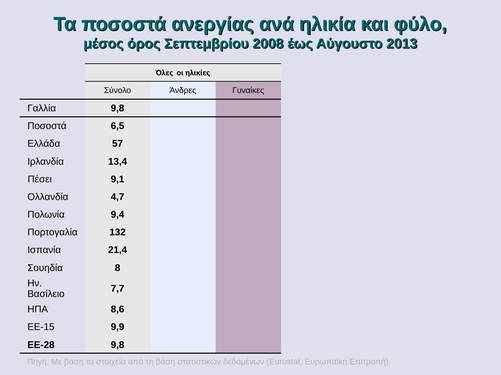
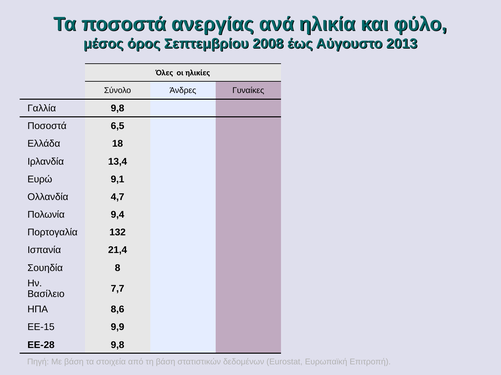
57: 57 -> 18
Πέσει: Πέσει -> Ευρώ
